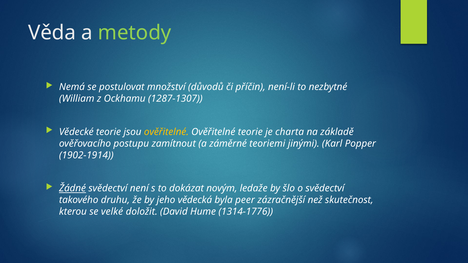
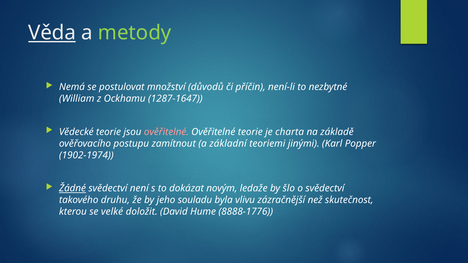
Věda underline: none -> present
1287-1307: 1287-1307 -> 1287-1647
ověřitelné at (166, 132) colour: yellow -> pink
záměrné: záměrné -> základní
1902-1914: 1902-1914 -> 1902-1974
vědecká: vědecká -> souladu
peer: peer -> vlivu
1314-1776: 1314-1776 -> 8888-1776
